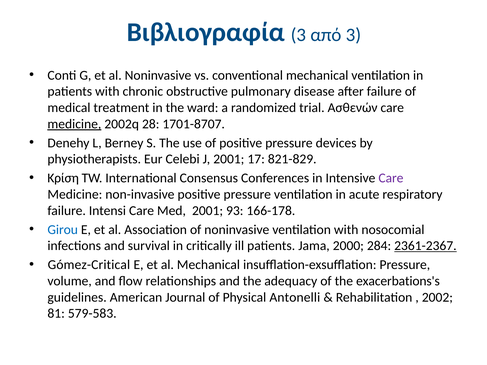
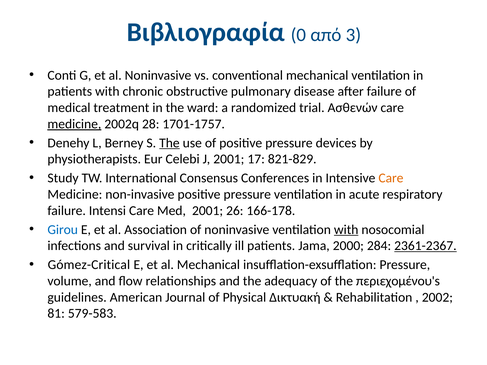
Βιβλιογραφία 3: 3 -> 0
1701-8707: 1701-8707 -> 1701-1757
The at (169, 143) underline: none -> present
Κρίση: Κρίση -> Study
Care at (391, 178) colour: purple -> orange
93: 93 -> 26
with at (346, 230) underline: none -> present
exacerbations's: exacerbations's -> περιεχομένου's
Antonelli: Antonelli -> Δικτυακή
